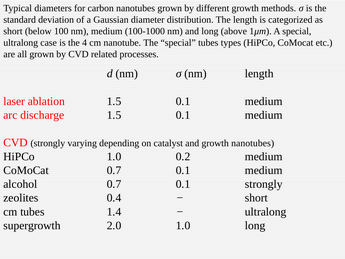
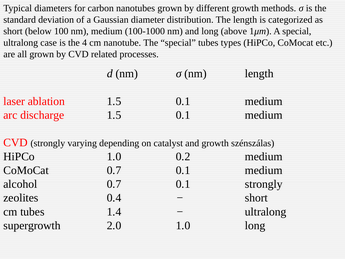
growth nanotubes: nanotubes -> szénszálas
